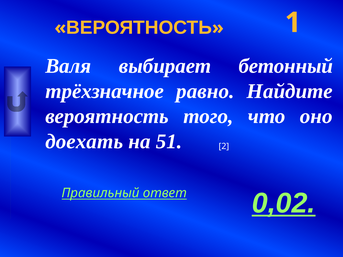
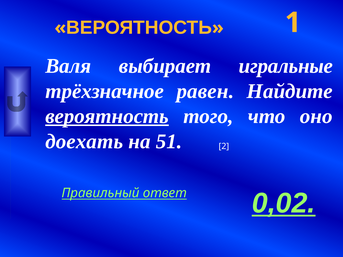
бетонный: бетонный -> игральные
равно: равно -> равен
вероятность at (107, 116) underline: none -> present
